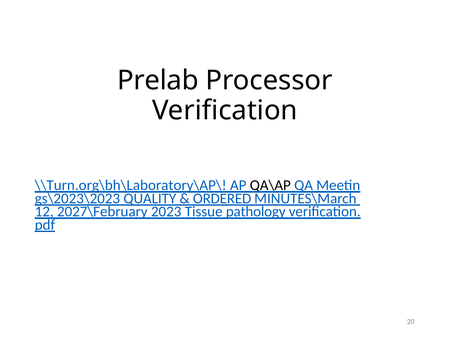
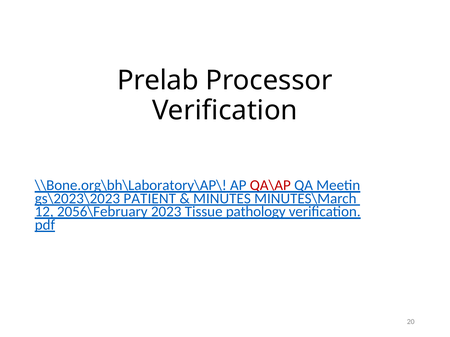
\\Turn.org\bh\Laboratory\AP\: \\Turn.org\bh\Laboratory\AP\ -> \\Bone.org\bh\Laboratory\AP\
QA\AP colour: black -> red
QUALITY: QUALITY -> PATIENT
ORDERED: ORDERED -> MINUTES
2027\February: 2027\February -> 2056\February
